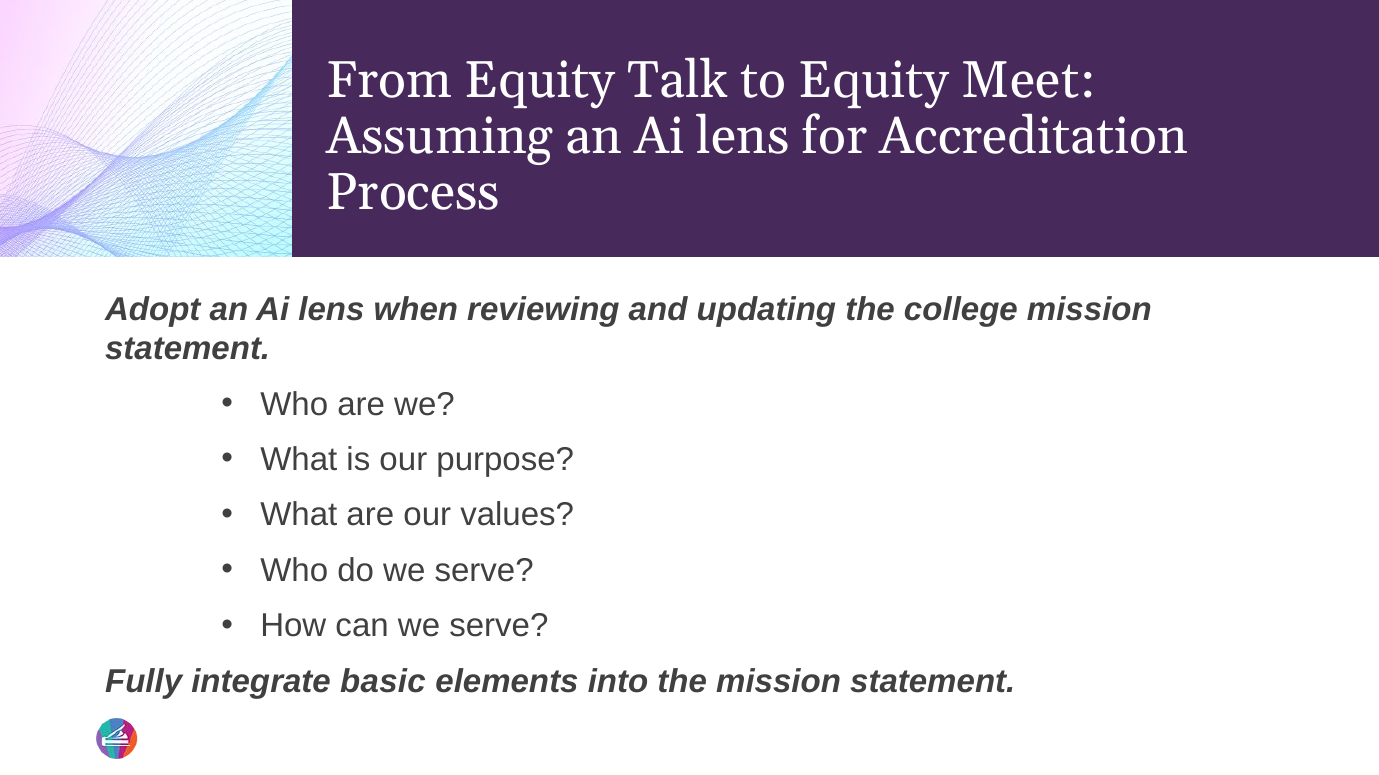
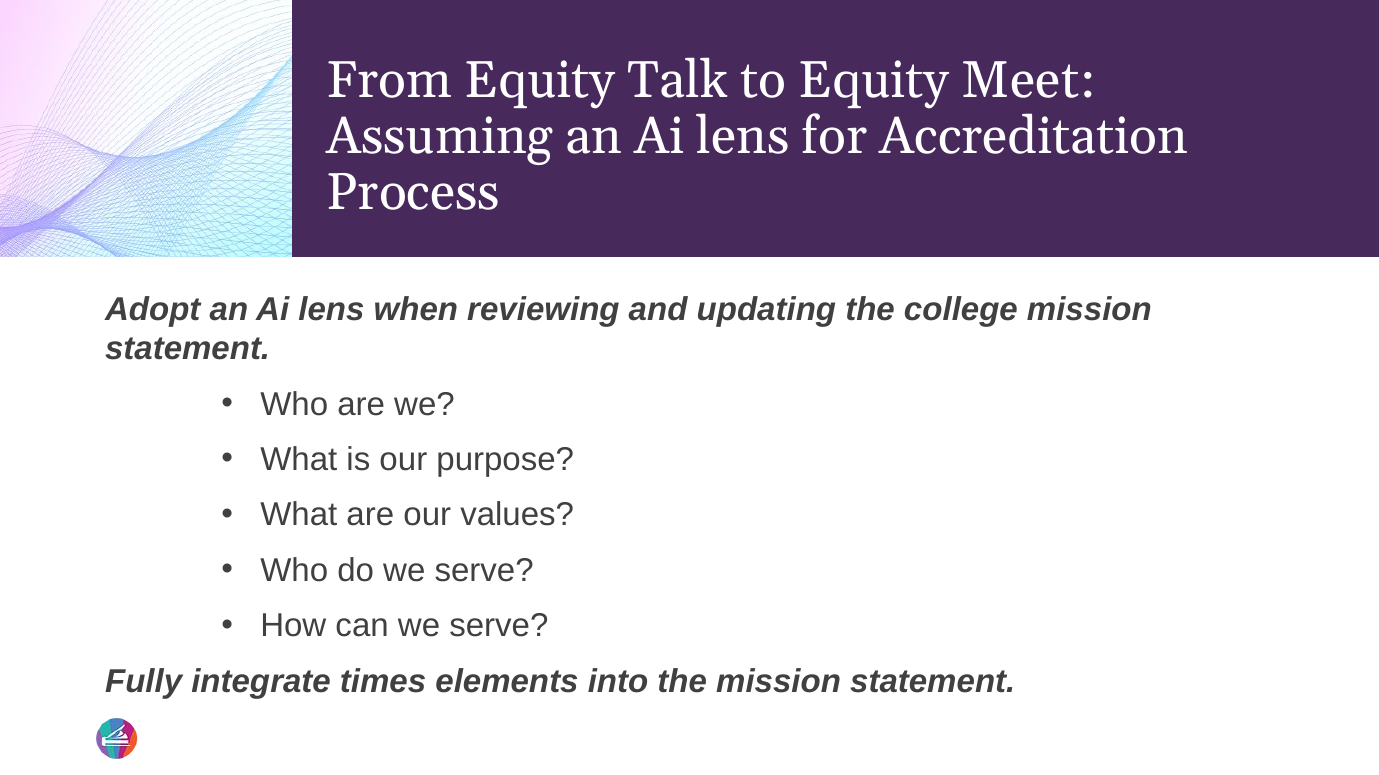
basic: basic -> times
